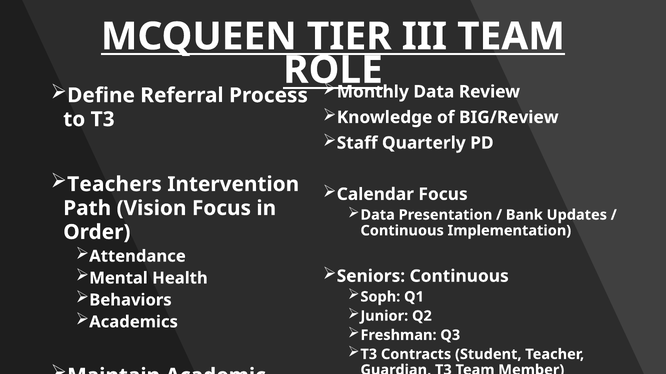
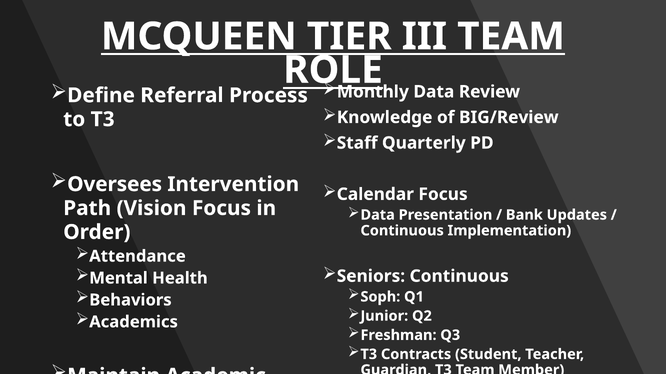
Teachers: Teachers -> Oversees
